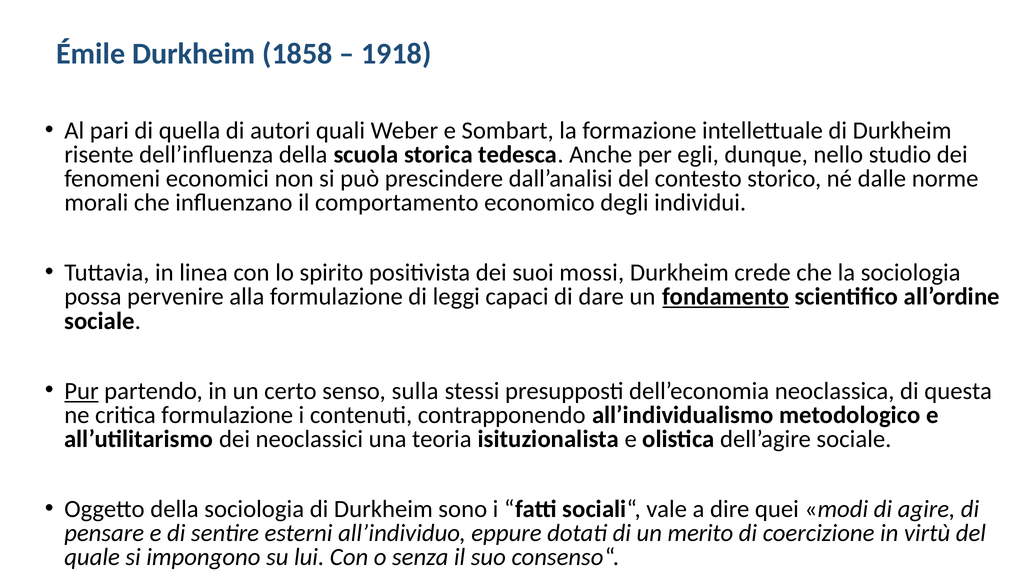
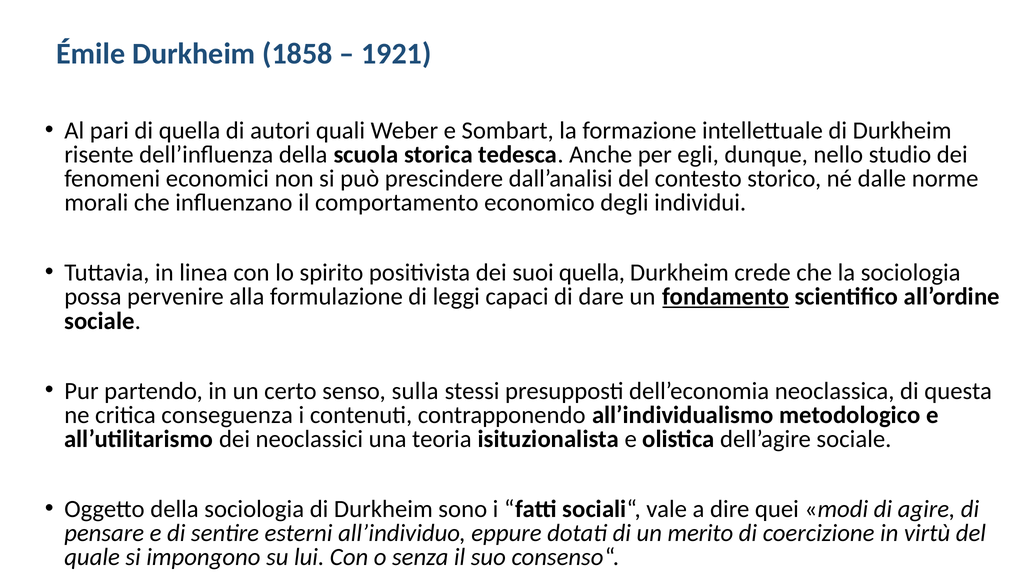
1918: 1918 -> 1921
suoi mossi: mossi -> quella
Pur underline: present -> none
critica formulazione: formulazione -> conseguenza
